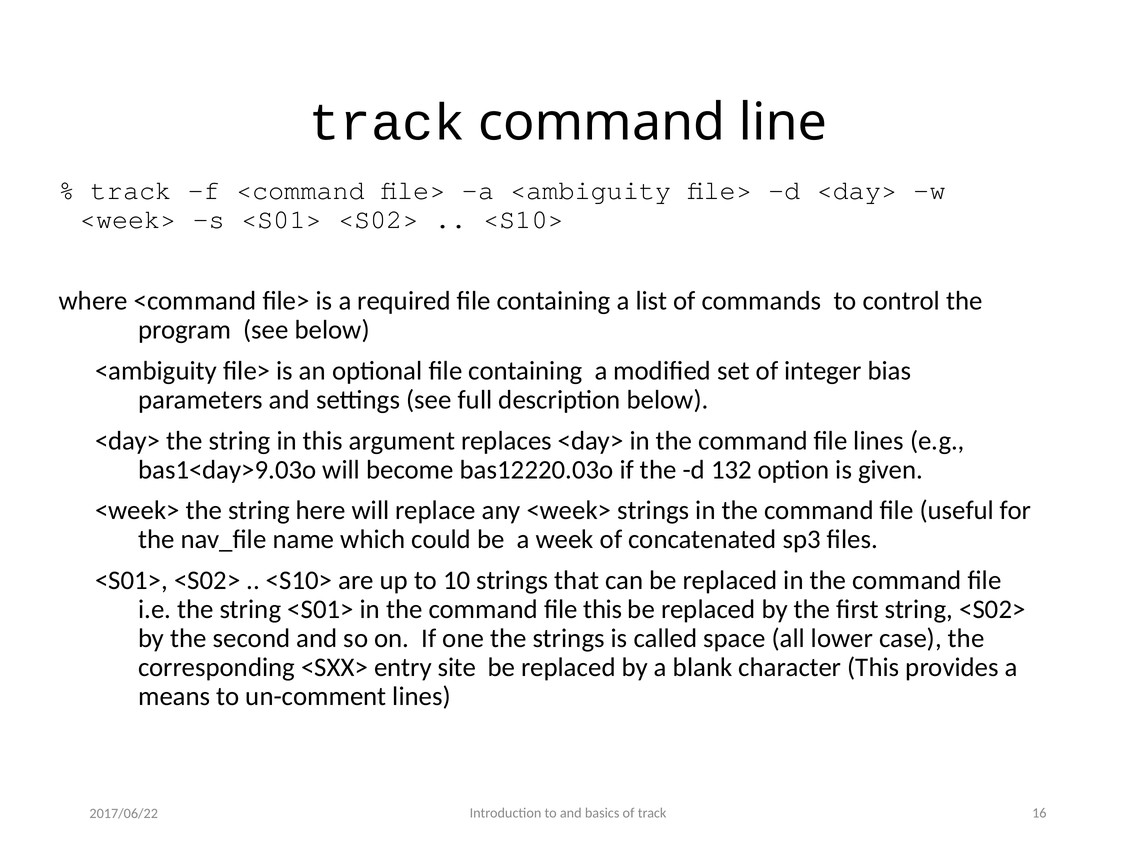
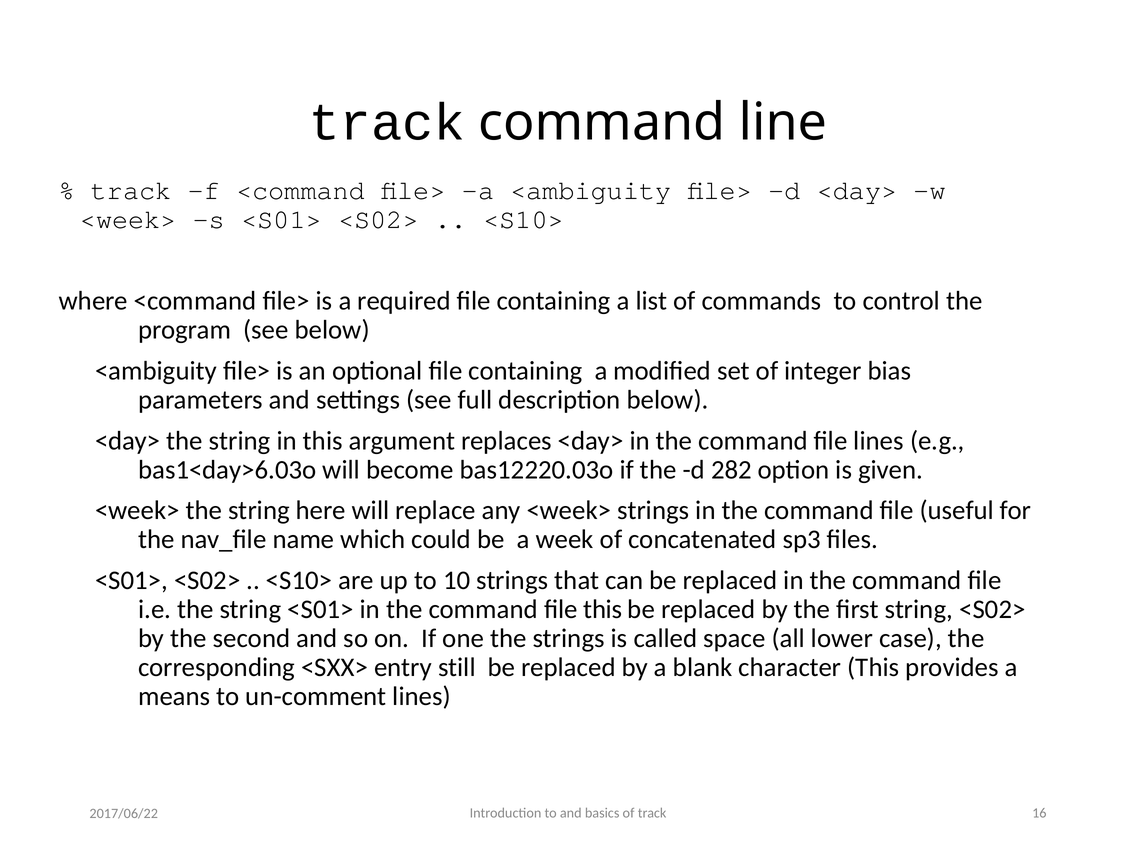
bas1<day>9.03o: bas1<day>9.03o -> bas1<day>6.03o
132: 132 -> 282
site: site -> still
